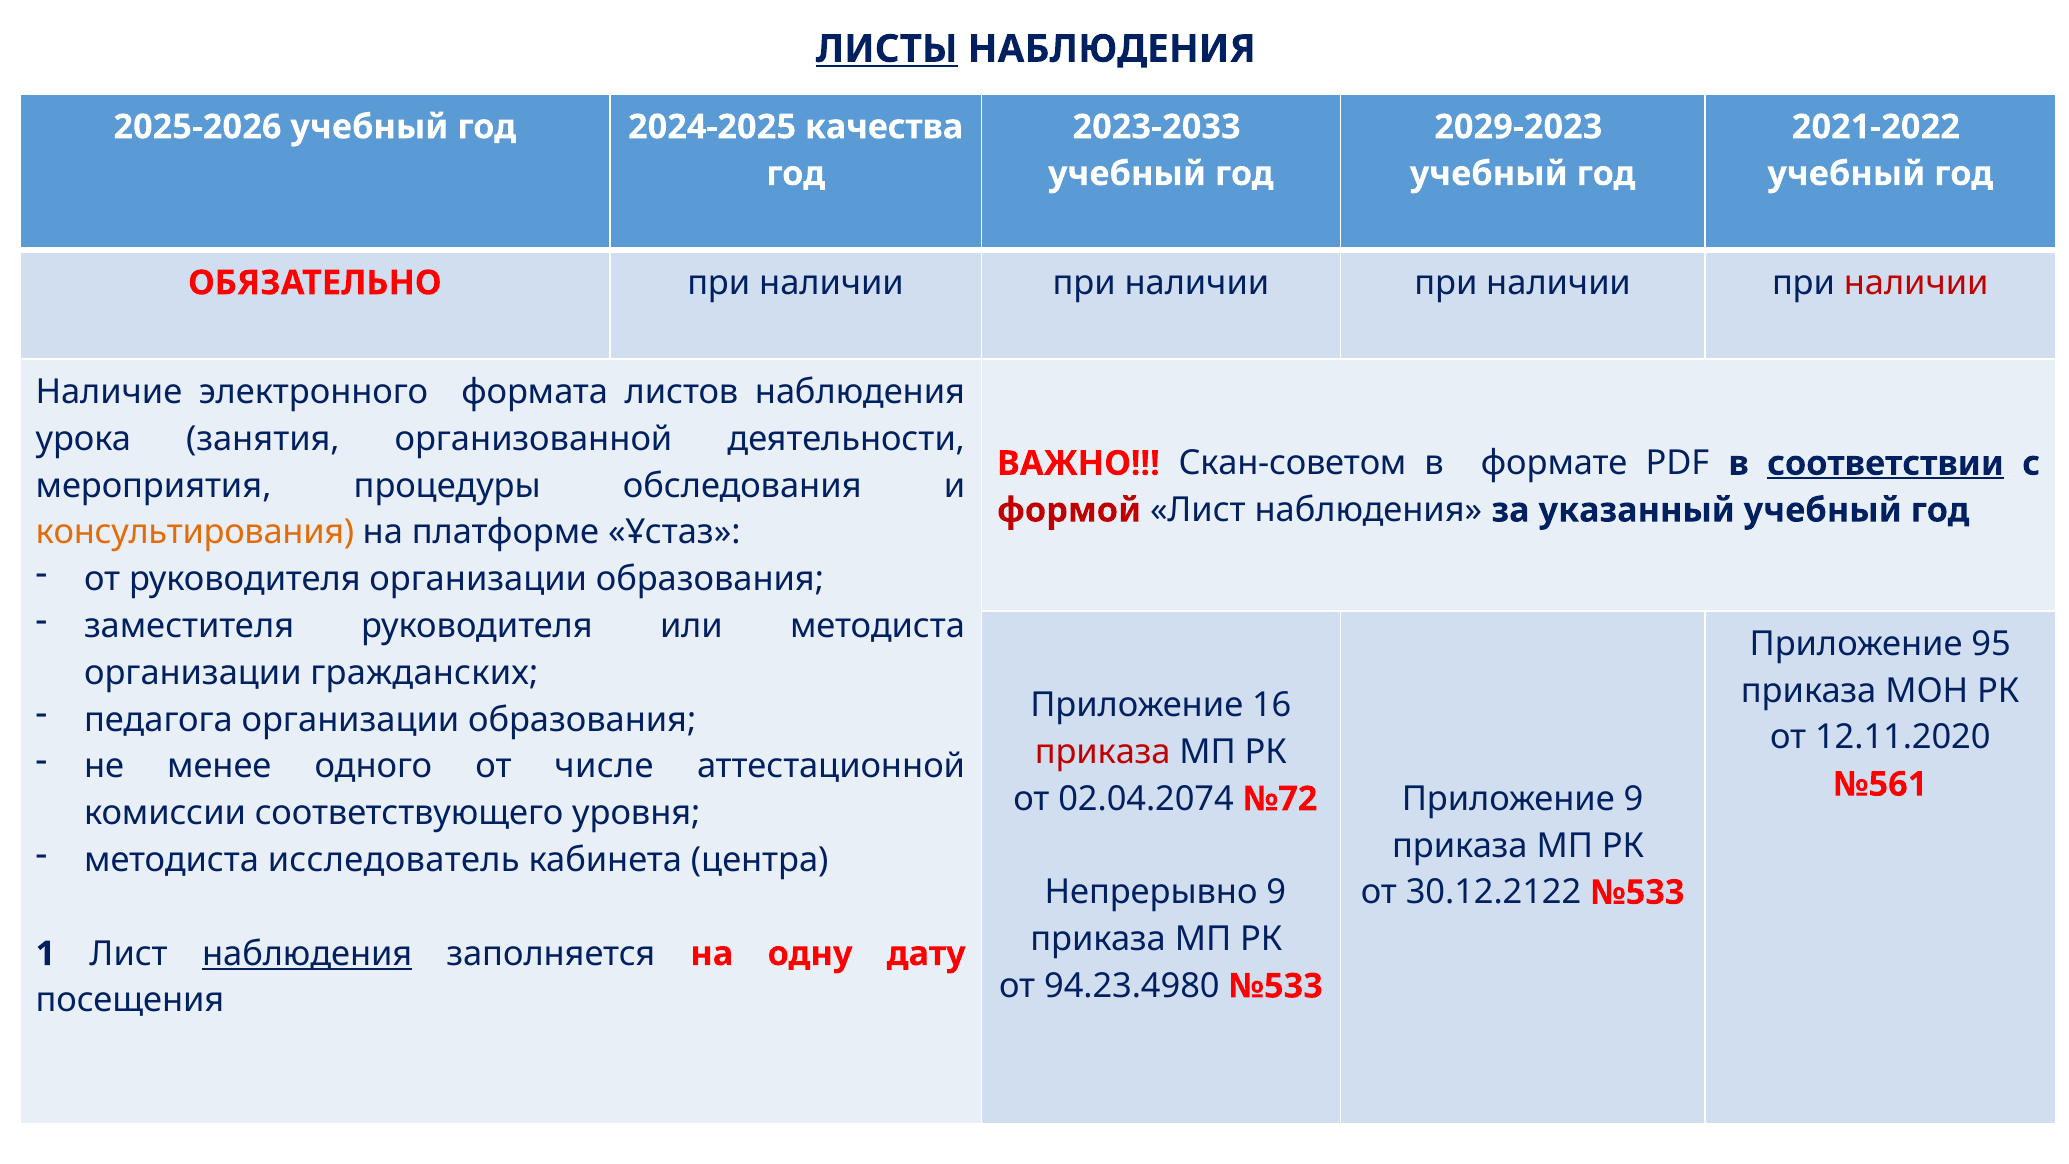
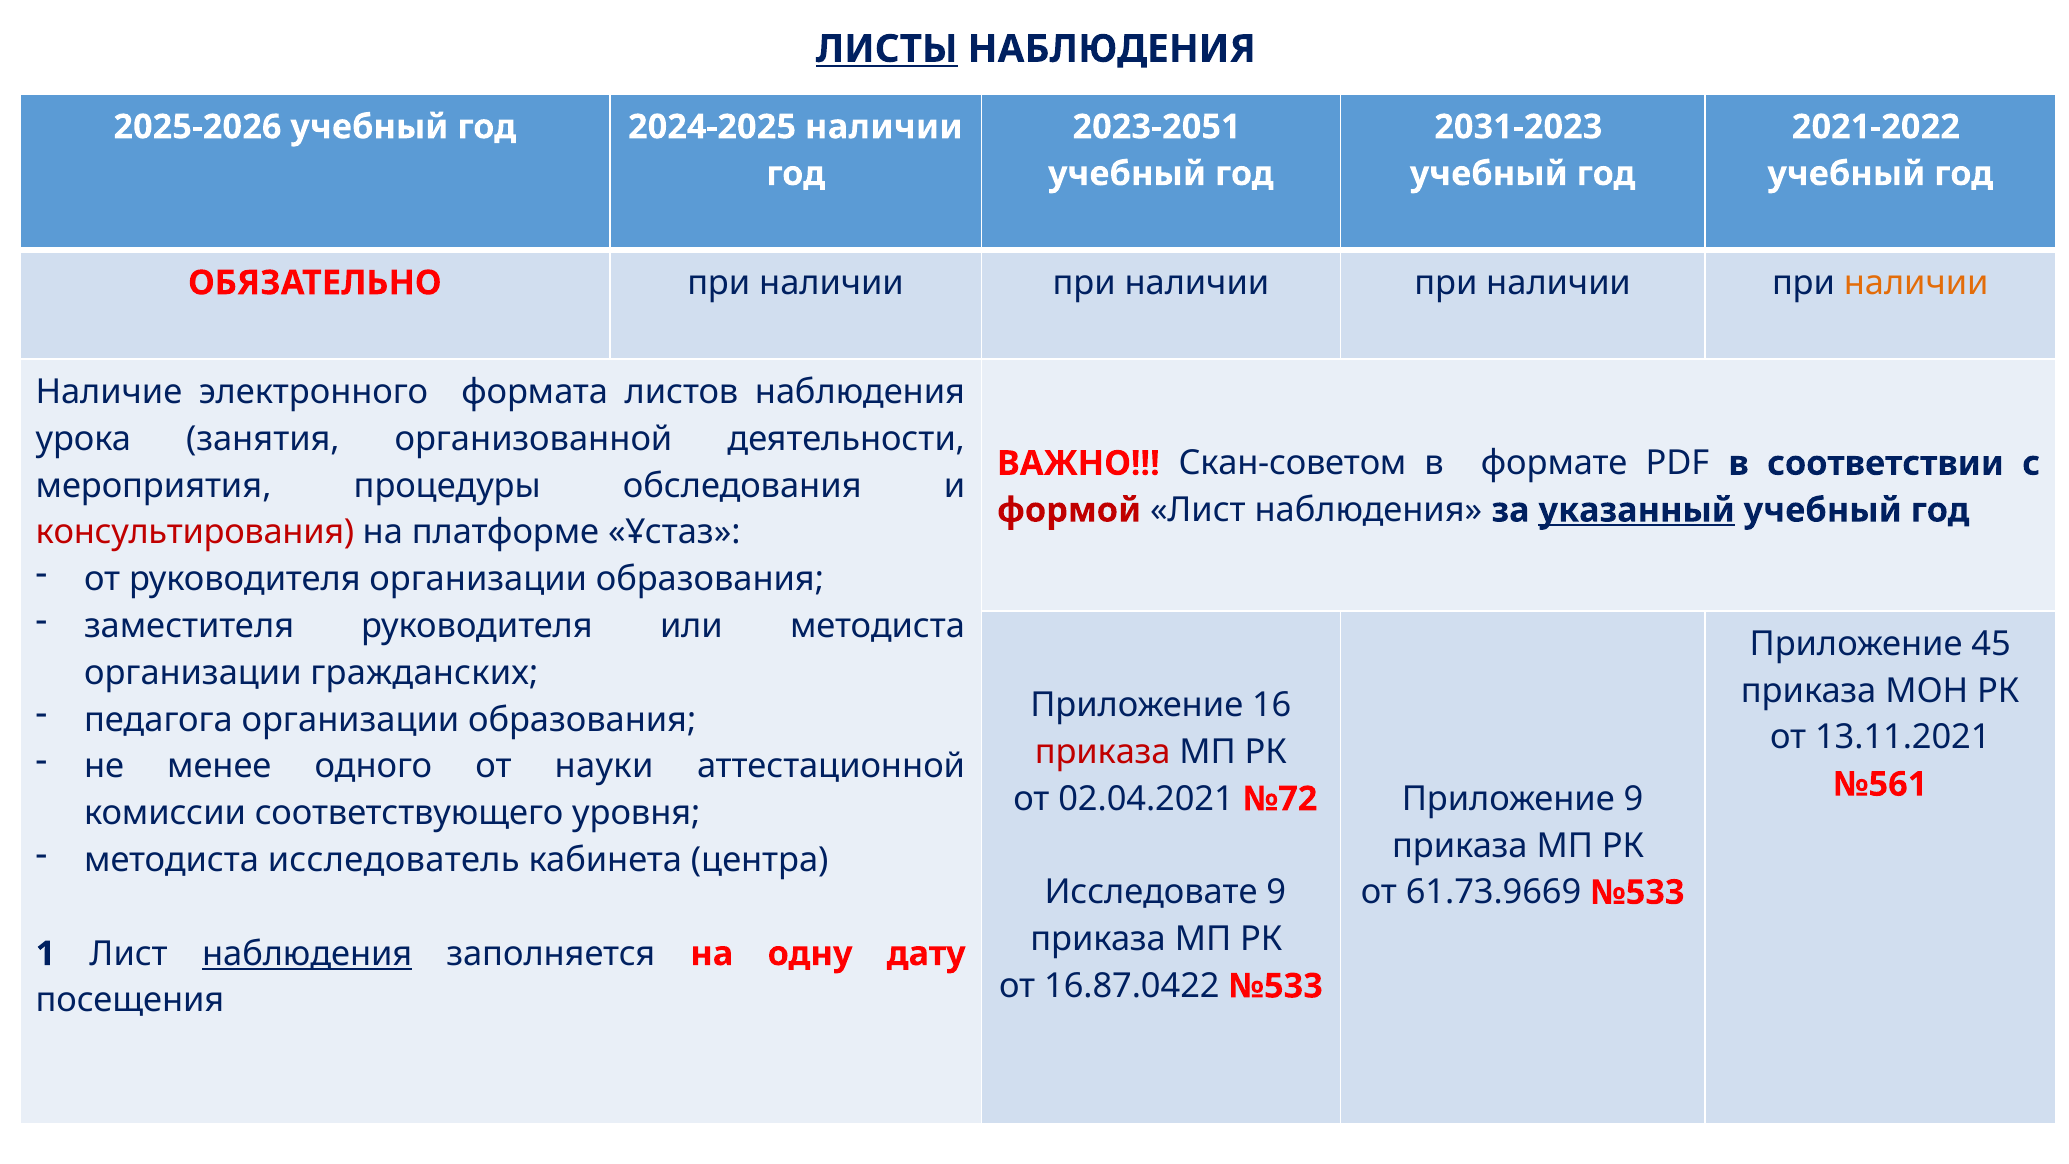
2024-2025 качества: качества -> наличии
2023-2033: 2023-2033 -> 2023-2051
2029-2023: 2029-2023 -> 2031-2023
наличии at (1916, 283) colour: red -> orange
соответствии underline: present -> none
указанный underline: none -> present
консультирования colour: orange -> red
95: 95 -> 45
12.11.2020: 12.11.2020 -> 13.11.2021
числе: числе -> науки
02.04.2074: 02.04.2074 -> 02.04.2021
Непрерывно: Непрерывно -> Исследовате
30.12.2122: 30.12.2122 -> 61.73.9669
94.23.4980: 94.23.4980 -> 16.87.0422
